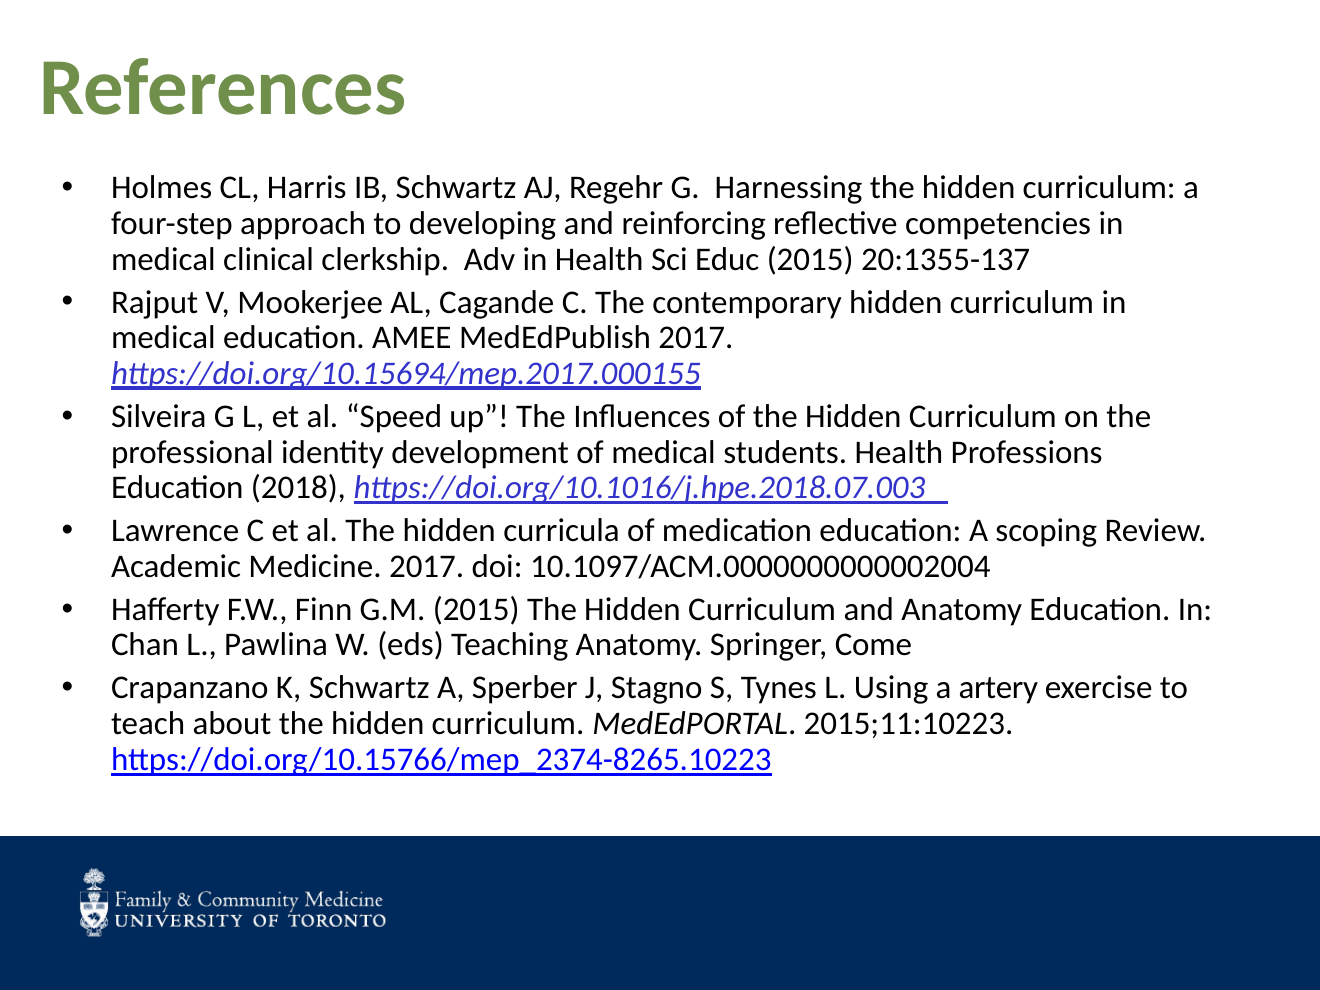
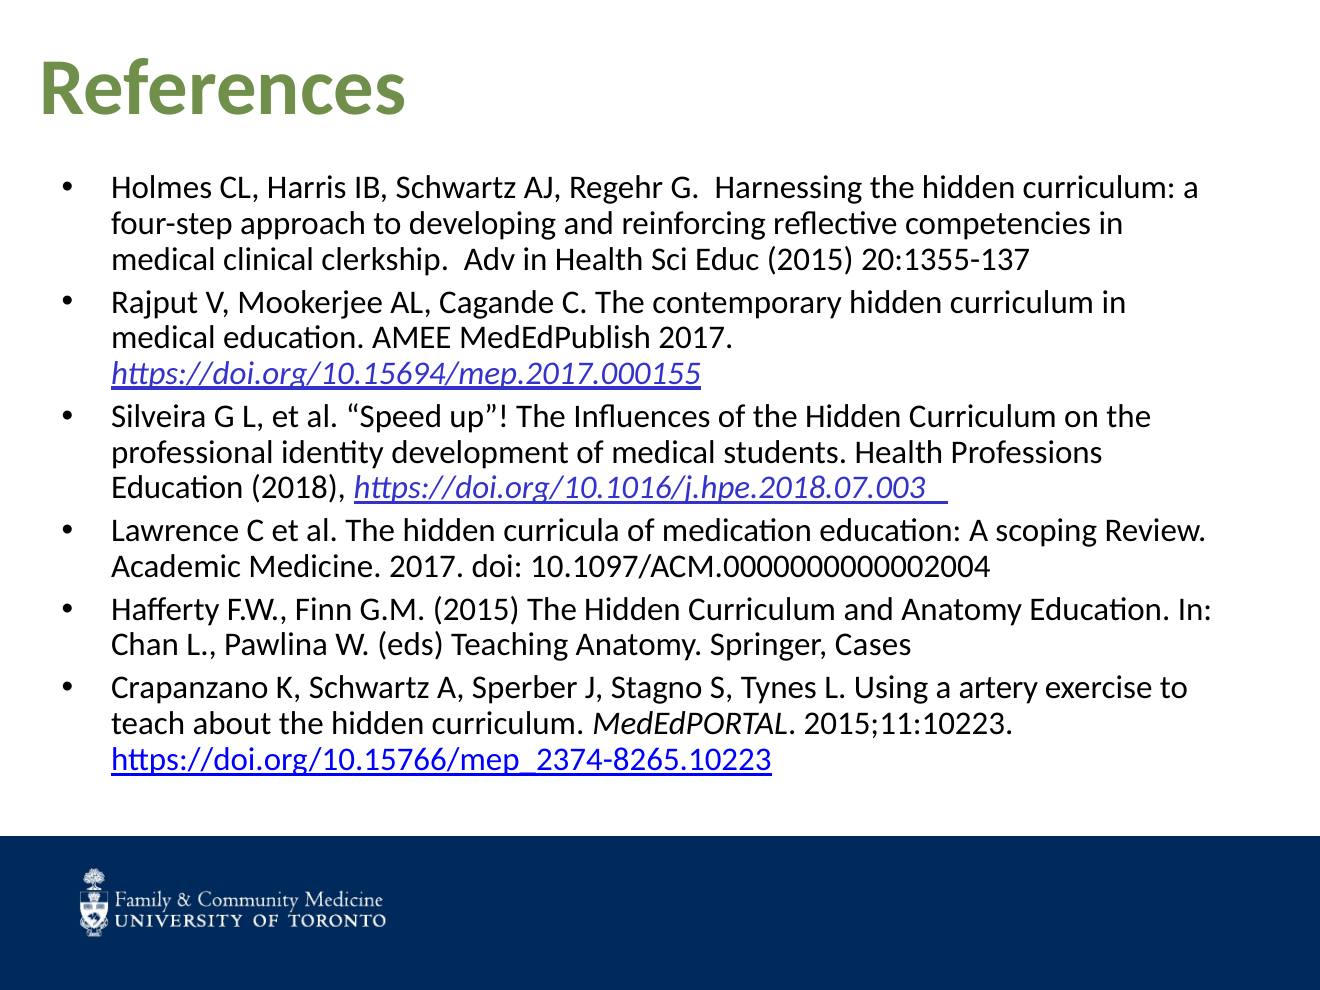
Come: Come -> Cases
